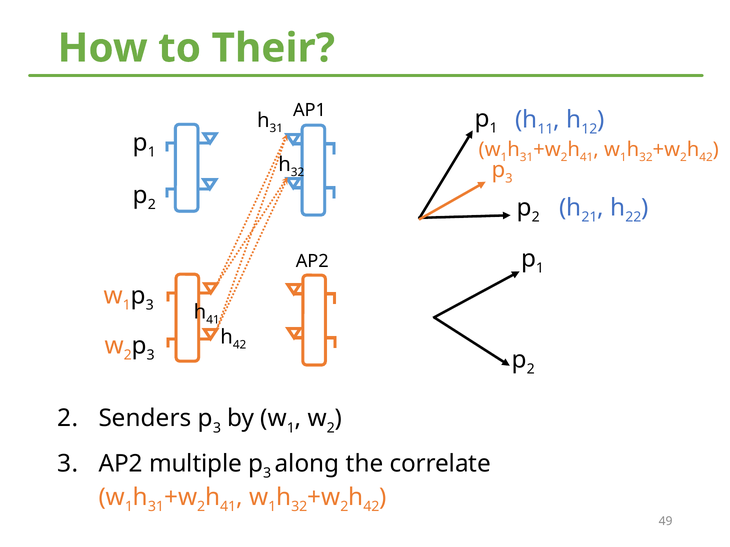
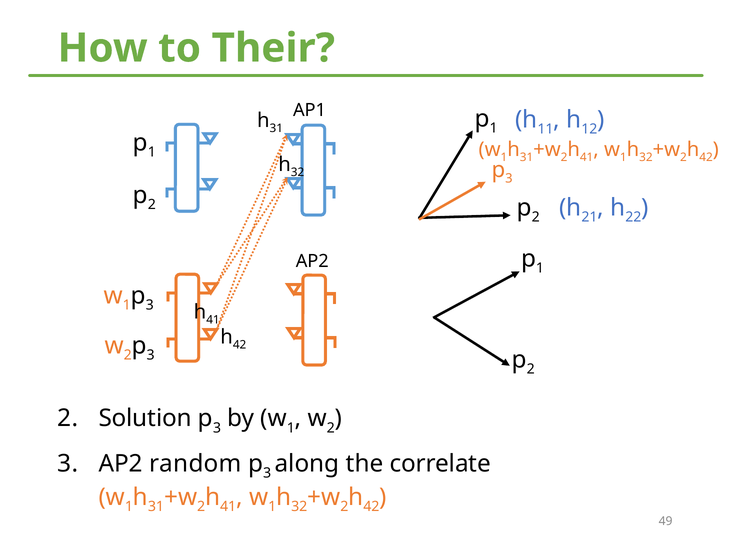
Senders: Senders -> Solution
multiple: multiple -> random
